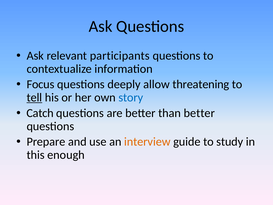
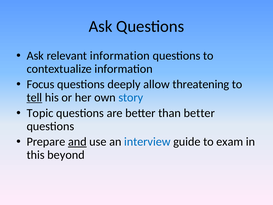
relevant participants: participants -> information
Catch: Catch -> Topic
and underline: none -> present
interview colour: orange -> blue
study: study -> exam
enough: enough -> beyond
